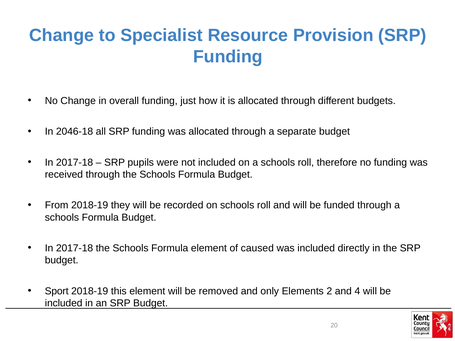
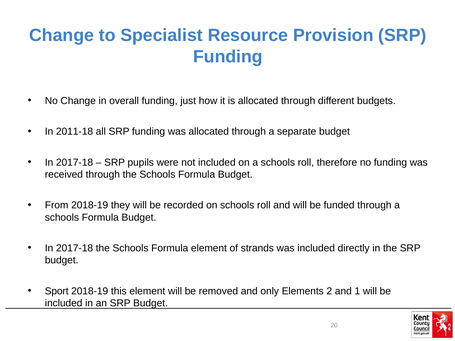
2046-18: 2046-18 -> 2011-18
caused: caused -> strands
4: 4 -> 1
